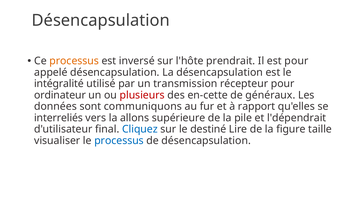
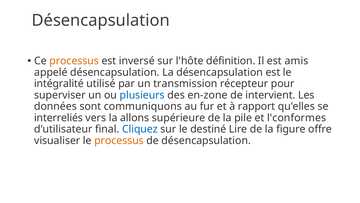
prendrait: prendrait -> définition
est pour: pour -> amis
ordinateur: ordinateur -> superviser
plusieurs colour: red -> blue
en-cette: en-cette -> en-zone
généraux: généraux -> intervient
l'dépendrait: l'dépendrait -> l'conformes
taille: taille -> offre
processus at (119, 140) colour: blue -> orange
